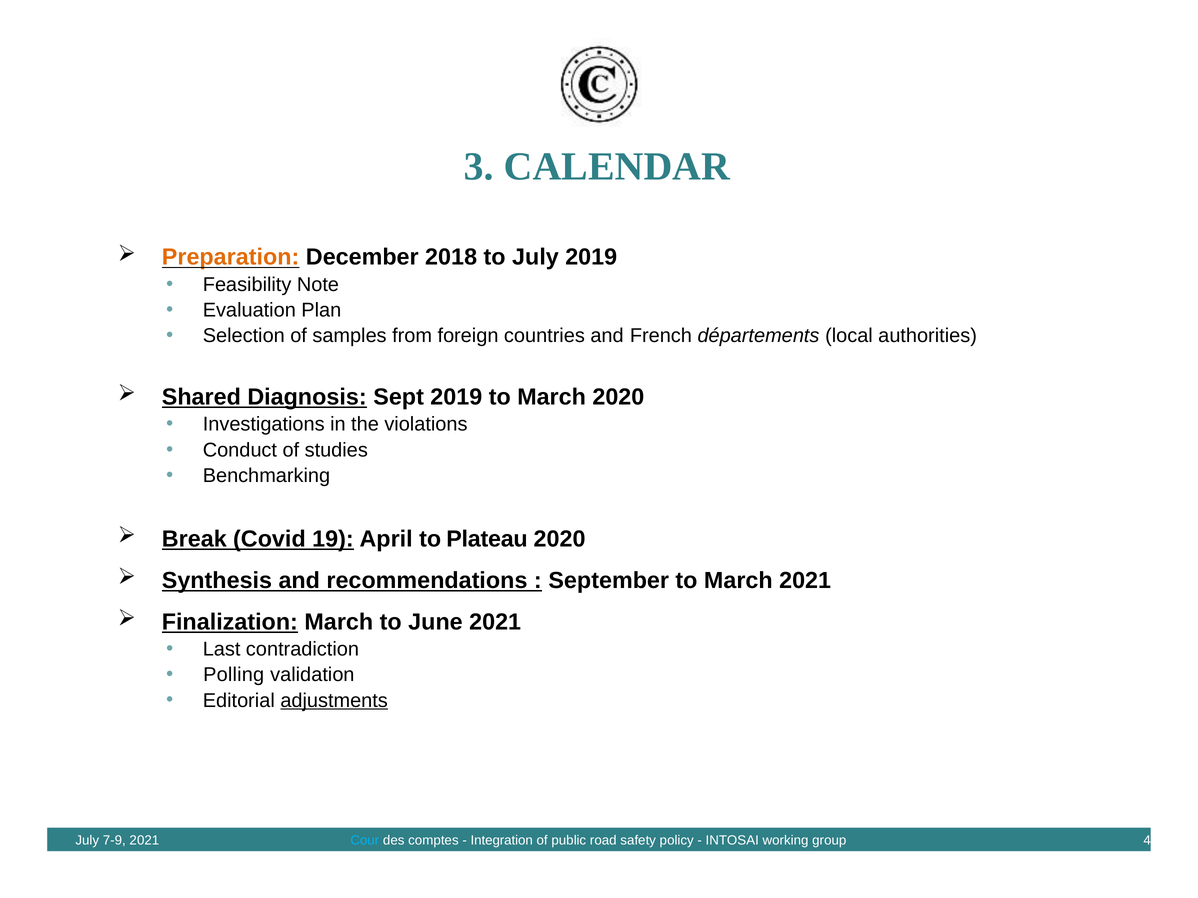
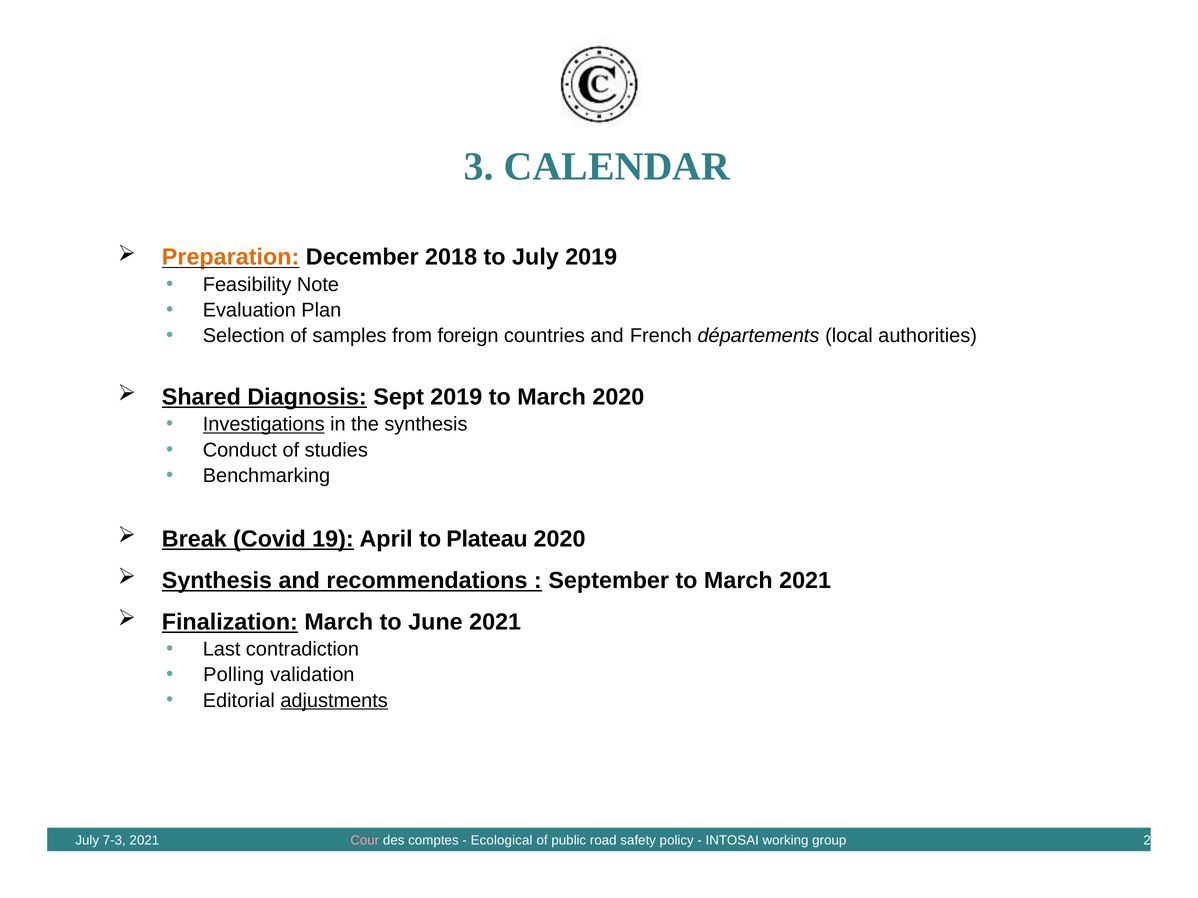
Investigations underline: none -> present
the violations: violations -> synthesis
7-9: 7-9 -> 7-3
Cour colour: light blue -> pink
Integration: Integration -> Ecological
4: 4 -> 2
